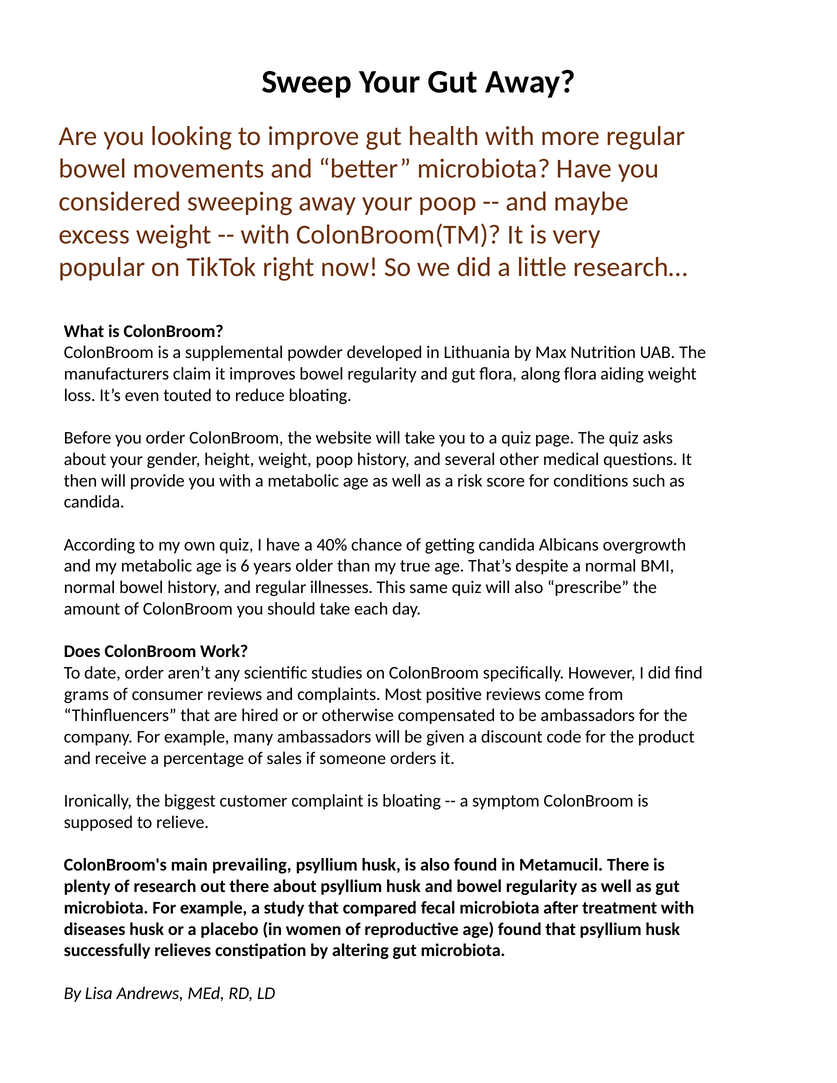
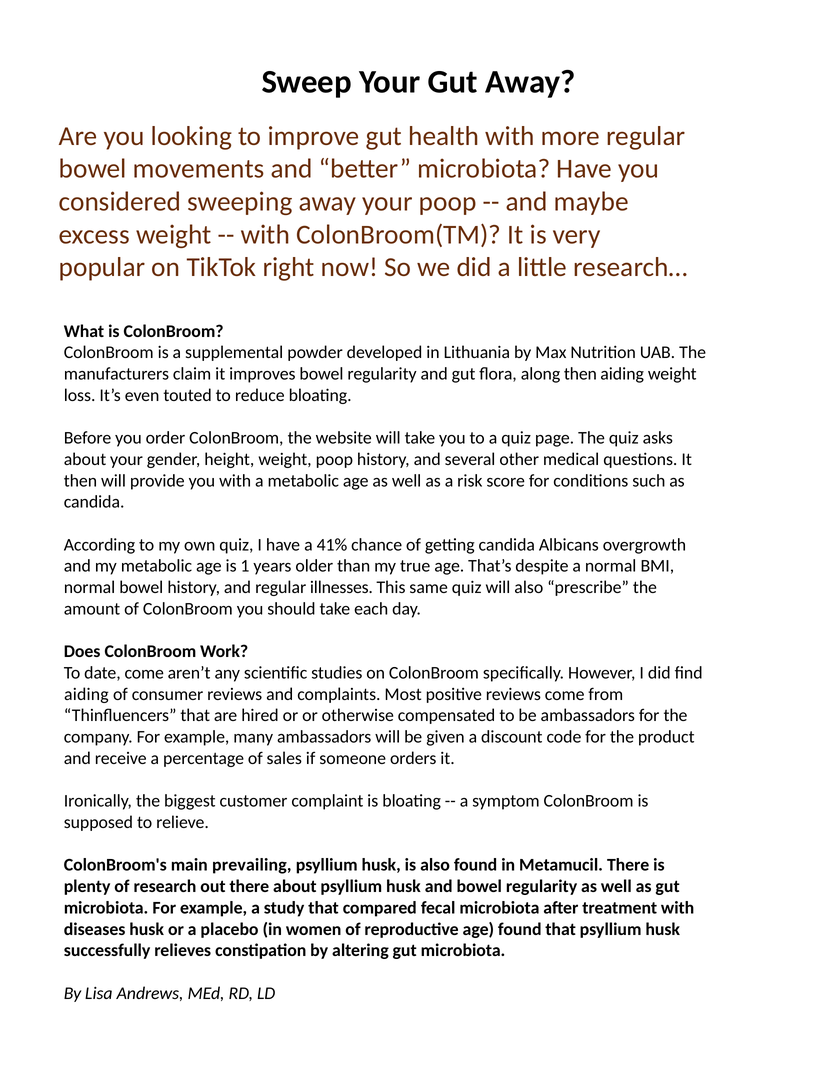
along flora: flora -> then
40%: 40% -> 41%
6: 6 -> 1
date order: order -> come
grams at (86, 694): grams -> aiding
